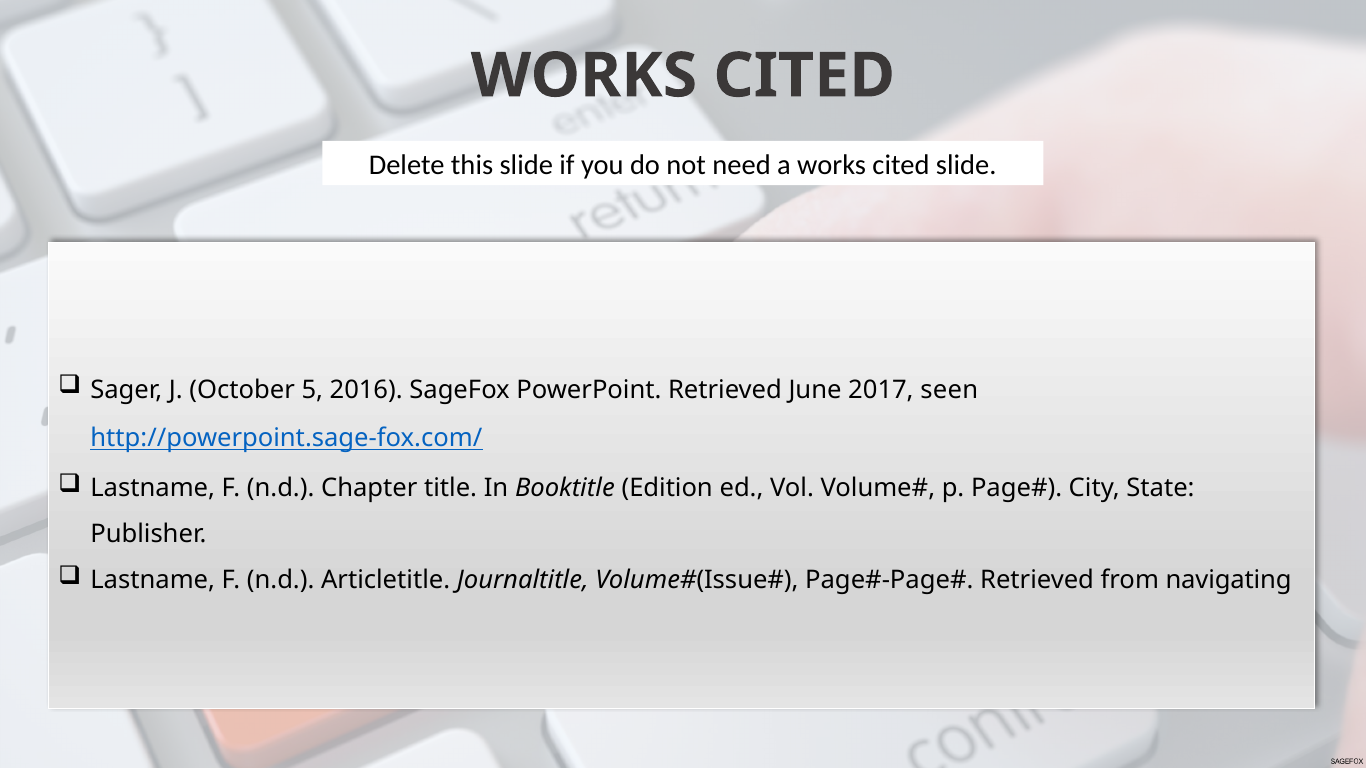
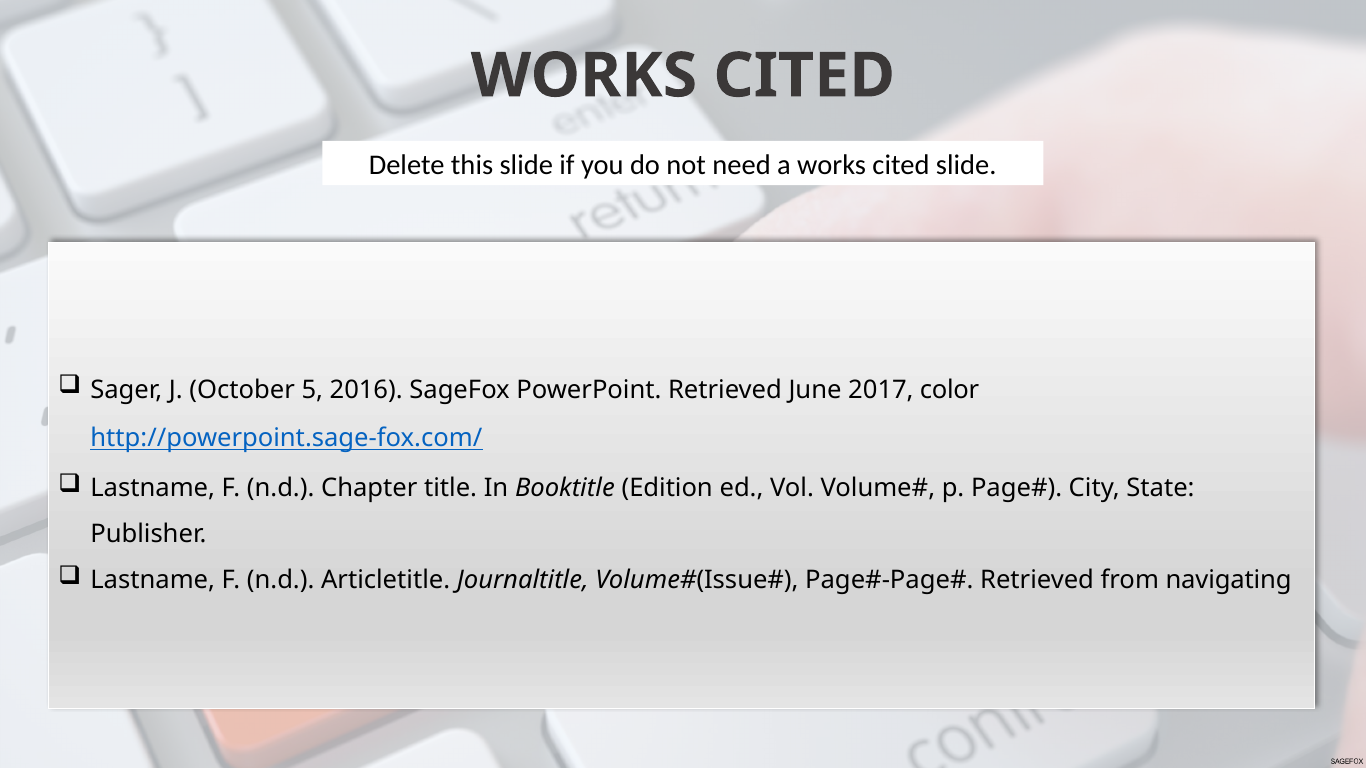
seen: seen -> color
